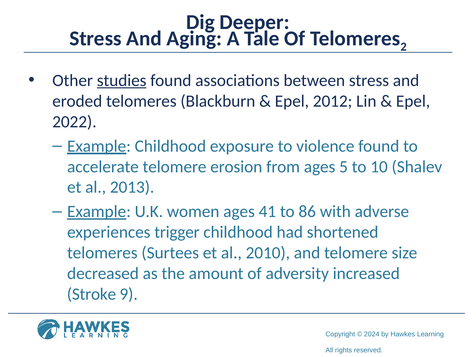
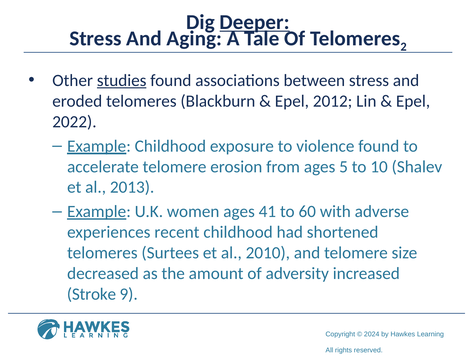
Deeper underline: none -> present
86: 86 -> 60
trigger: trigger -> recent
